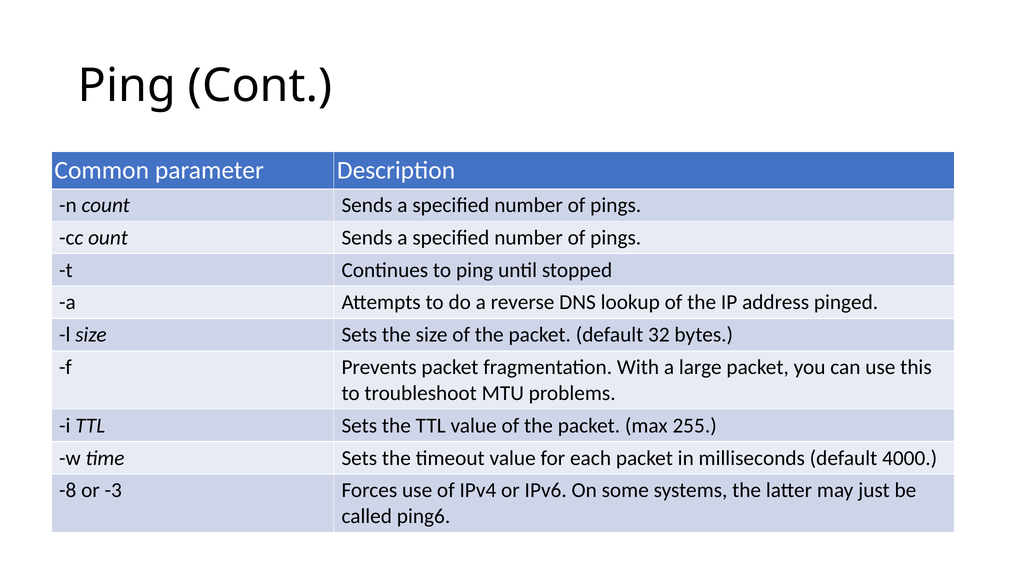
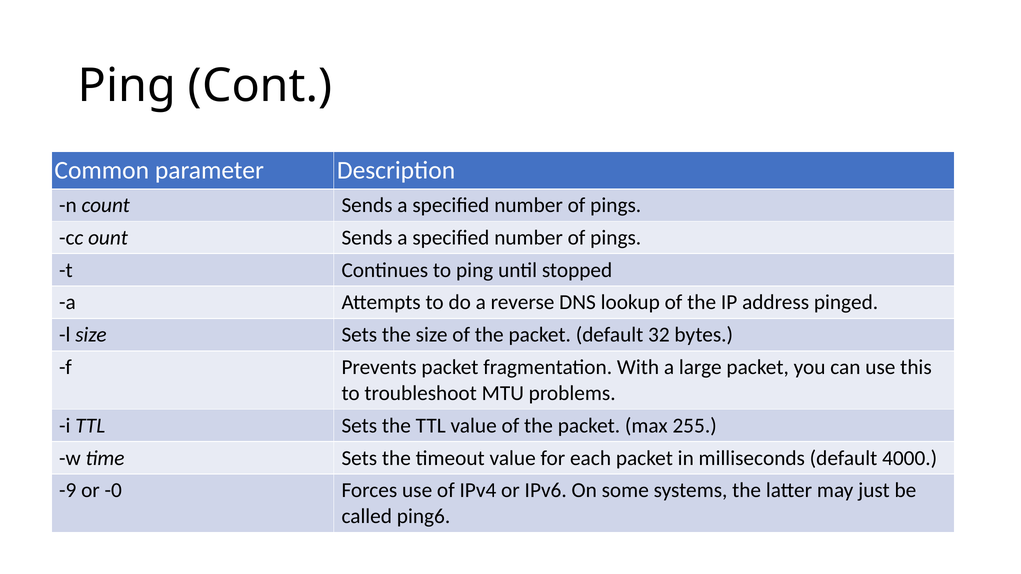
-8: -8 -> -9
-3: -3 -> -0
